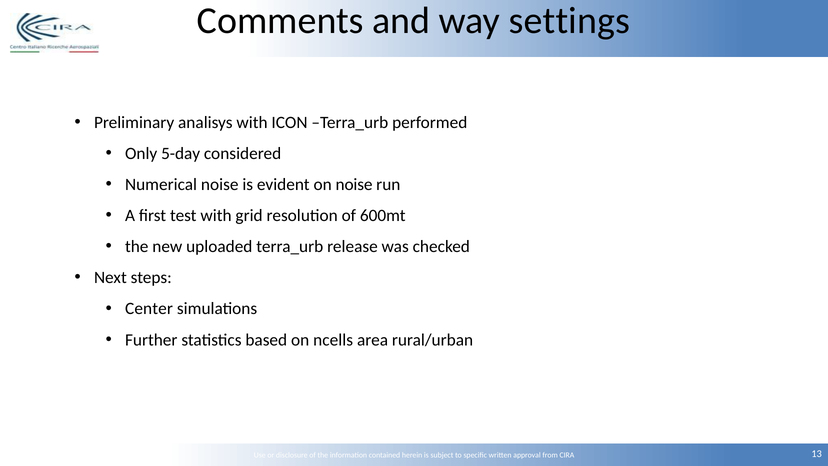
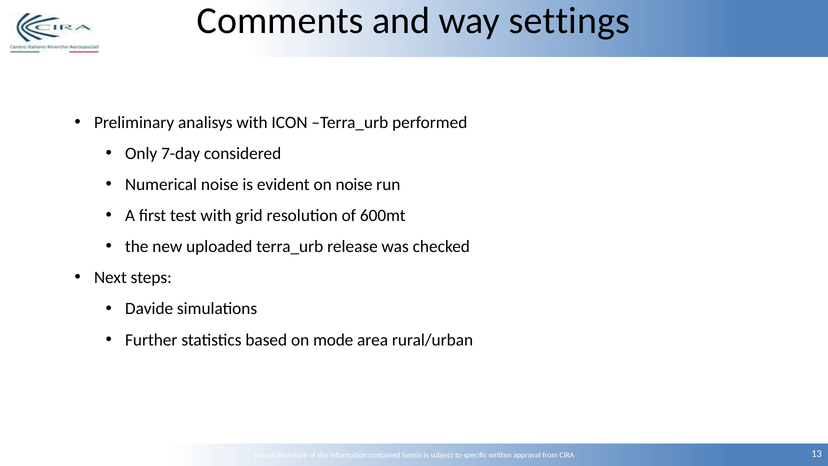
5-day: 5-day -> 7-day
Center: Center -> Davide
ncells: ncells -> mode
